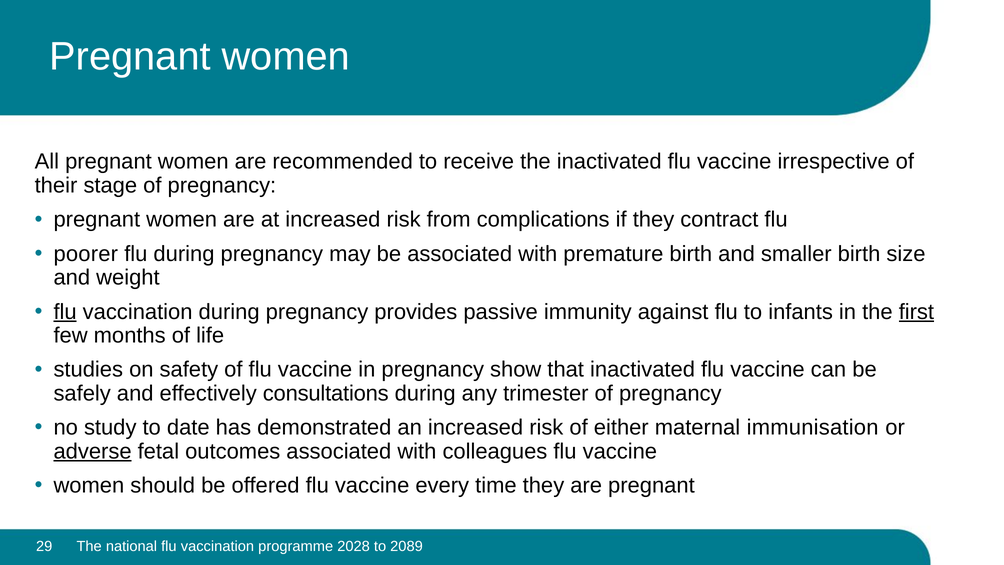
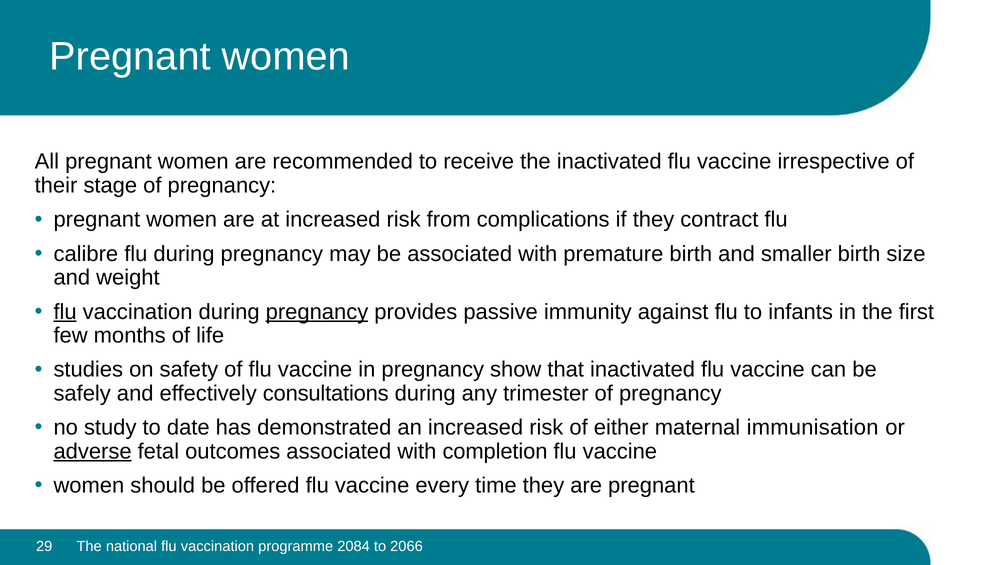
poorer: poorer -> calibre
pregnancy at (317, 312) underline: none -> present
first underline: present -> none
colleagues: colleagues -> completion
2028: 2028 -> 2084
2089: 2089 -> 2066
